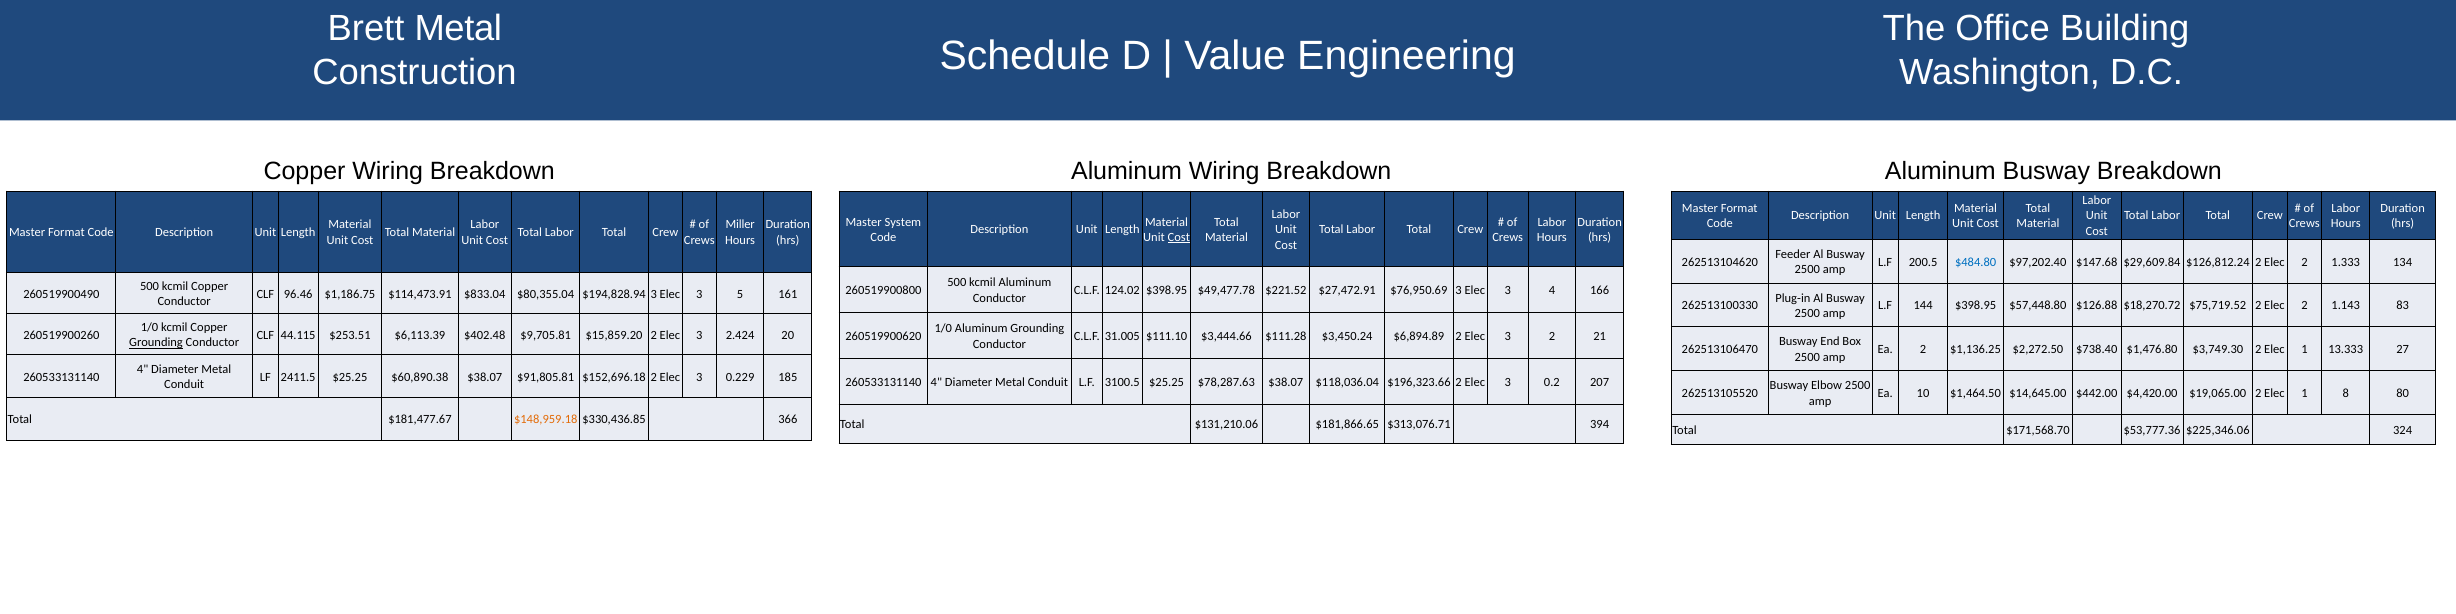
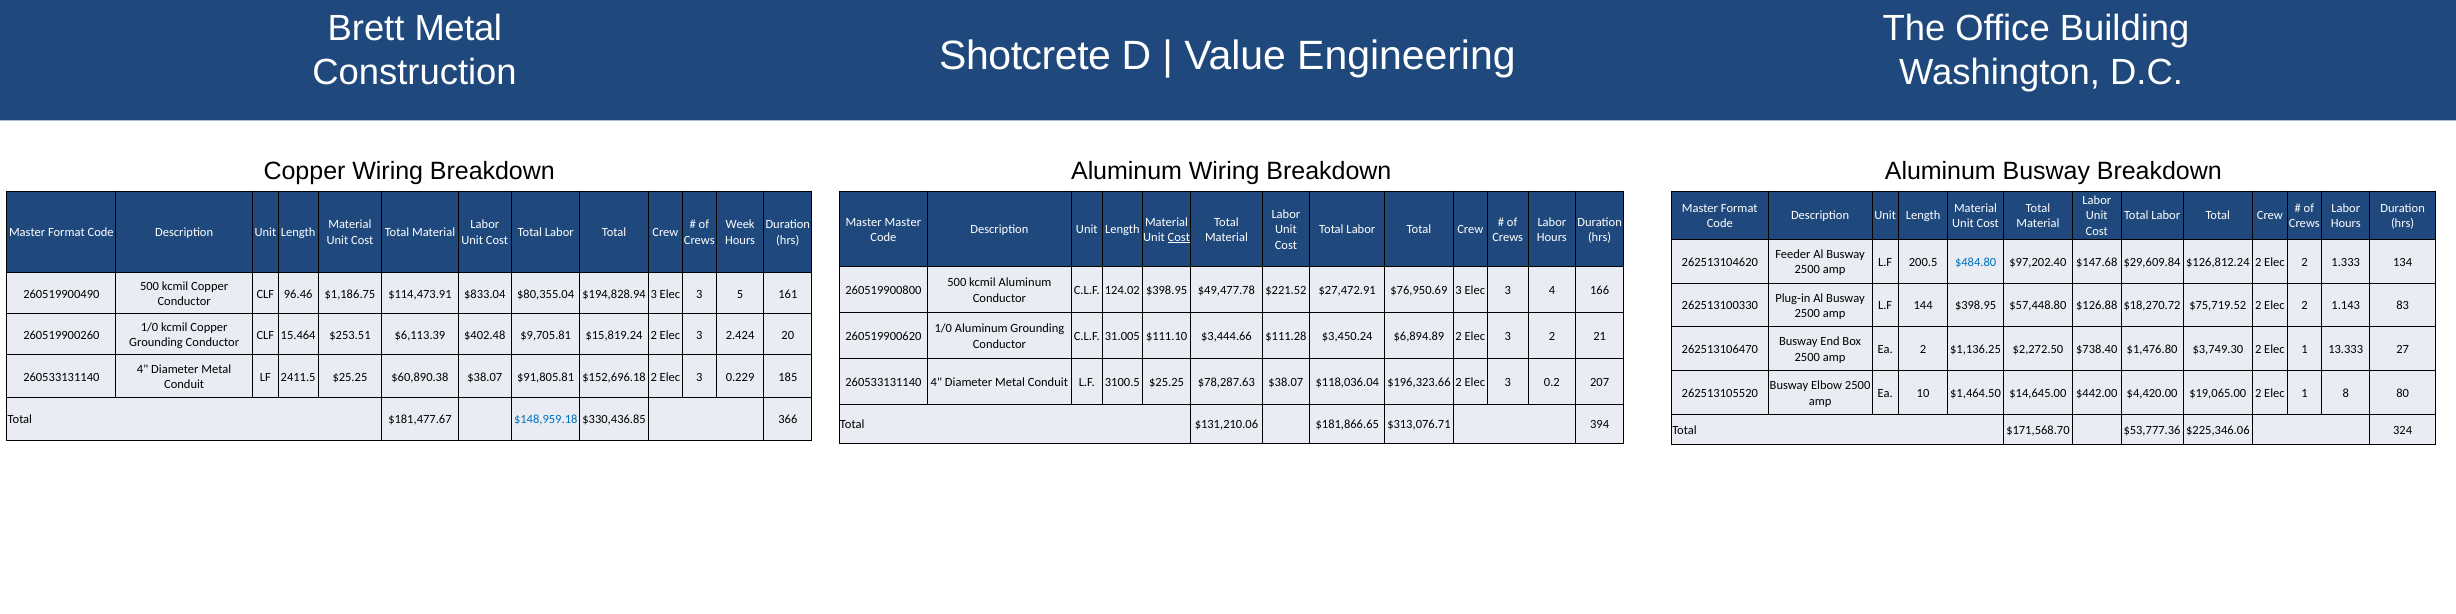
Schedule: Schedule -> Shotcrete
Master System: System -> Master
Miller: Miller -> Week
44.115: 44.115 -> 15.464
$15,859.20: $15,859.20 -> $15,819.24
Grounding at (156, 343) underline: present -> none
$148,959.18 colour: orange -> blue
